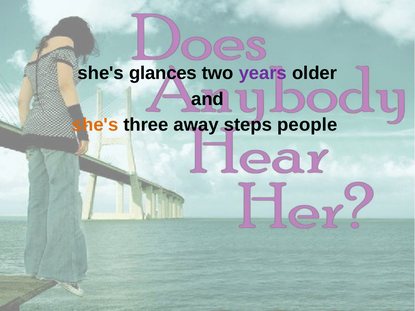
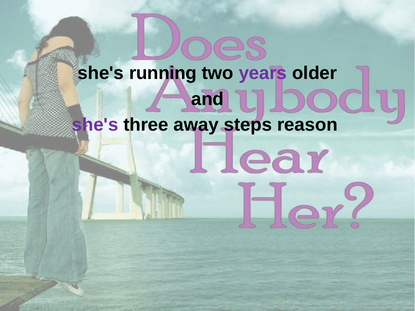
glances: glances -> running
she's at (95, 125) colour: orange -> purple
people: people -> reason
